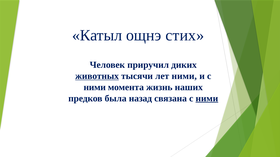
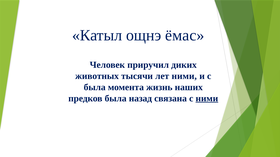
стих: стих -> ёмас
животных underline: present -> none
ними at (95, 87): ними -> была
